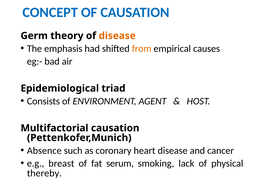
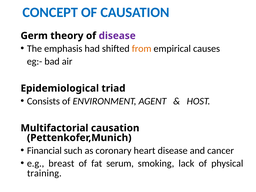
disease at (117, 36) colour: orange -> purple
Absence: Absence -> Financial
thereby: thereby -> training
